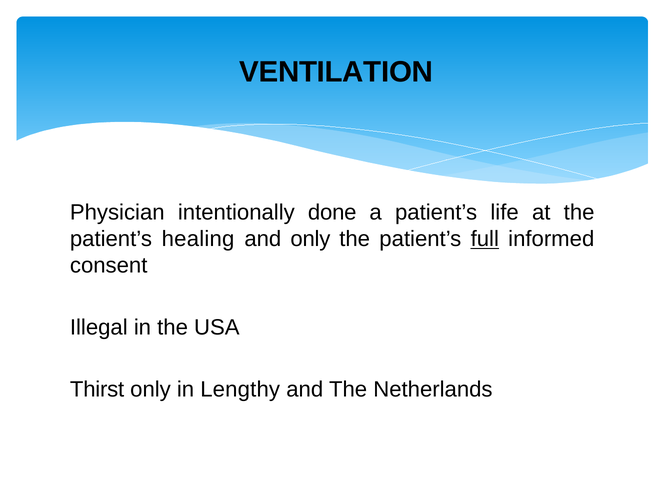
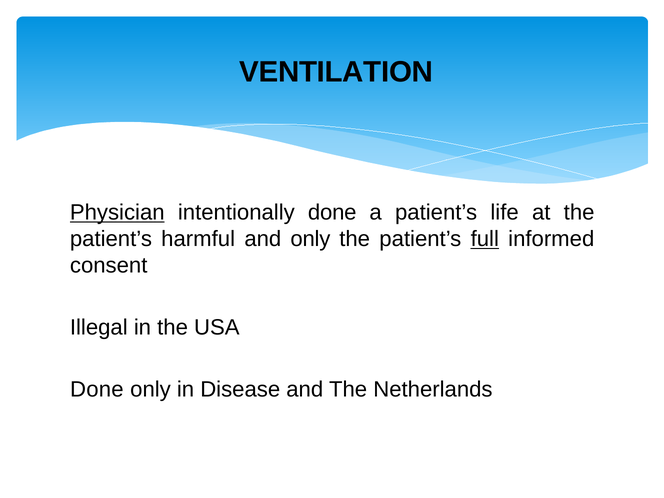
Physician underline: none -> present
healing: healing -> harmful
Thirst at (97, 389): Thirst -> Done
Lengthy: Lengthy -> Disease
